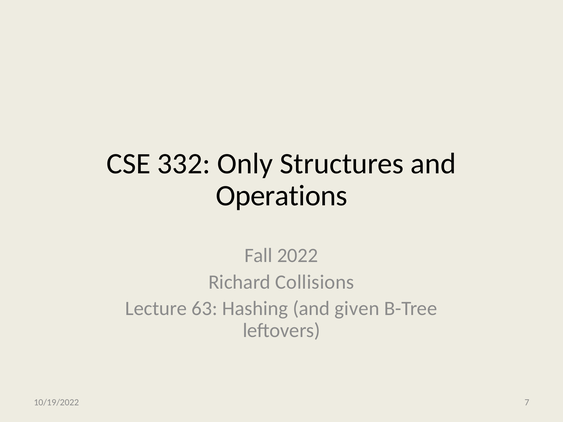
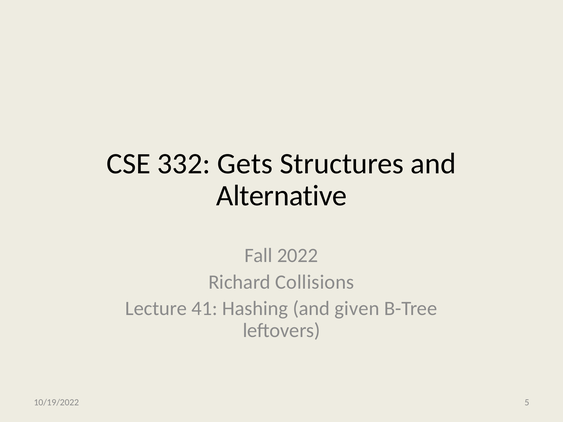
Only: Only -> Gets
Operations: Operations -> Alternative
63: 63 -> 41
7: 7 -> 5
